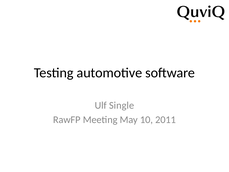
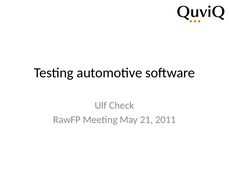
Single: Single -> Check
10: 10 -> 21
